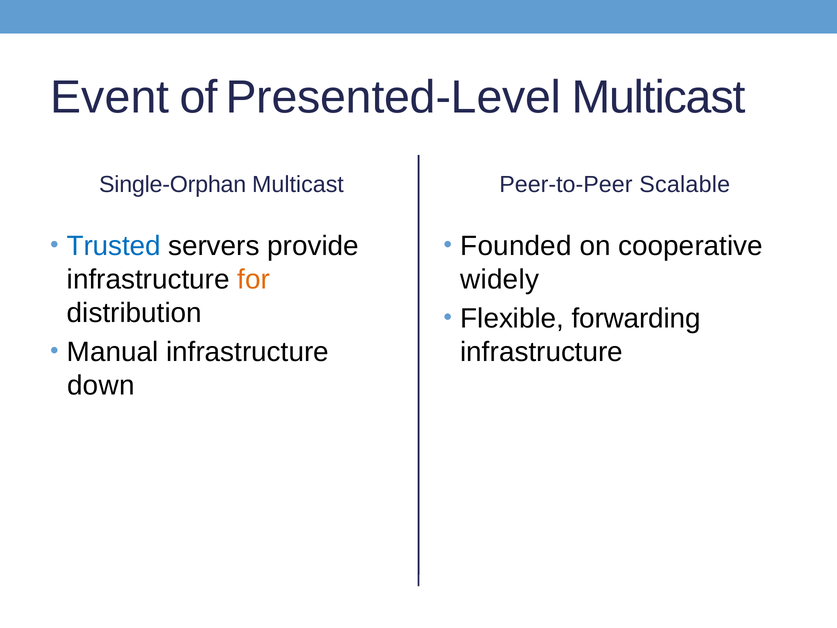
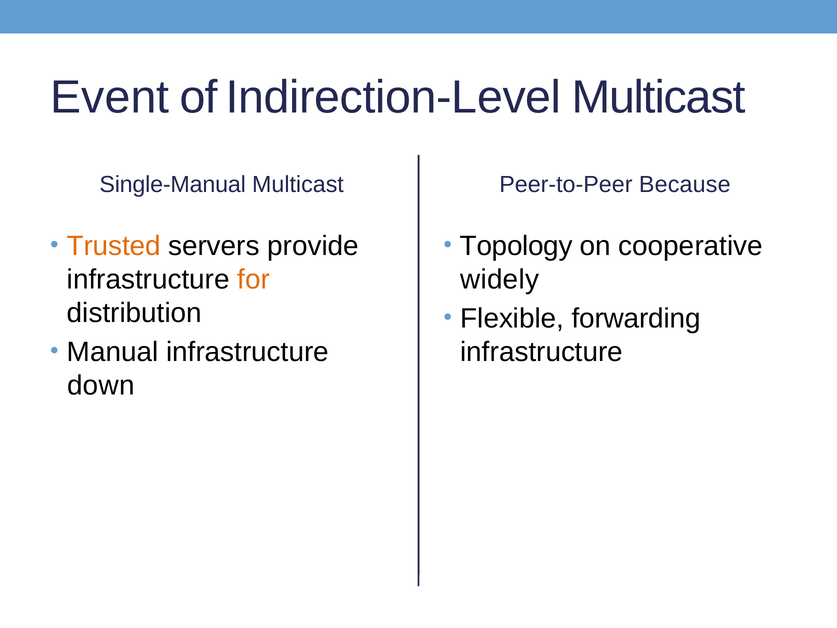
Presented-Level: Presented-Level -> Indirection-Level
Single-Orphan: Single-Orphan -> Single-Manual
Scalable: Scalable -> Because
Trusted colour: blue -> orange
Founded: Founded -> Topology
